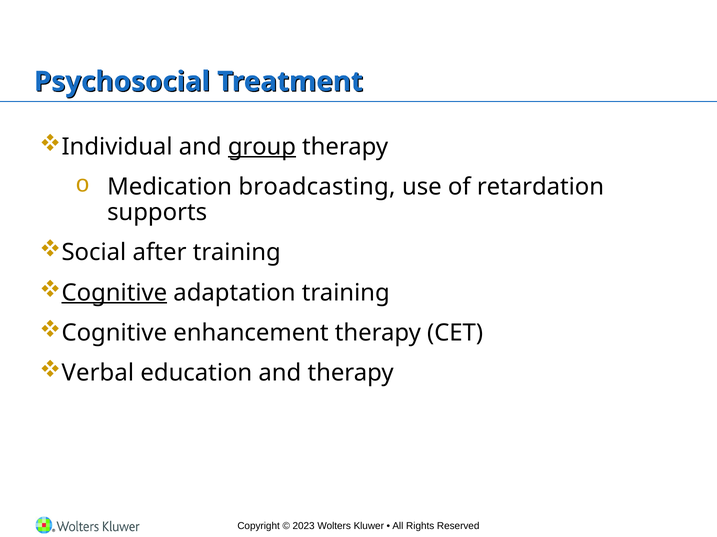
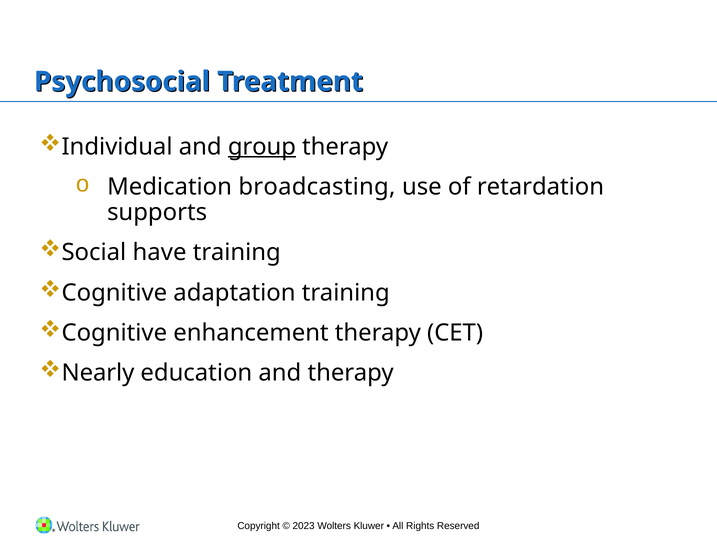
after: after -> have
Cognitive at (114, 293) underline: present -> none
Verbal: Verbal -> Nearly
